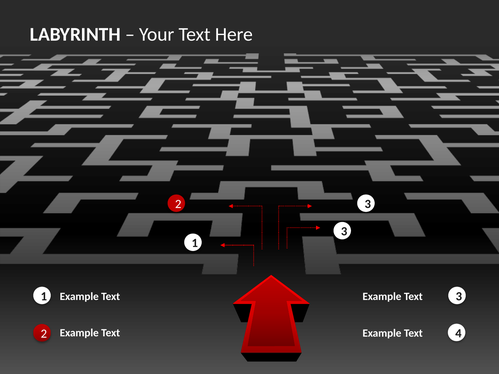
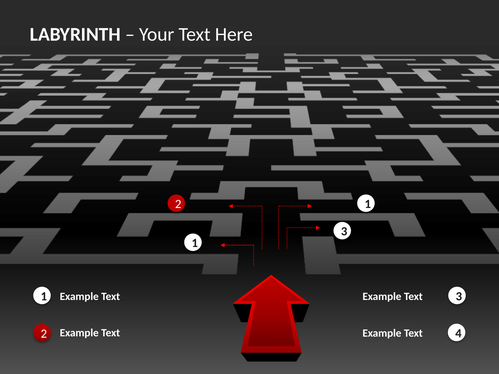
2 3: 3 -> 1
